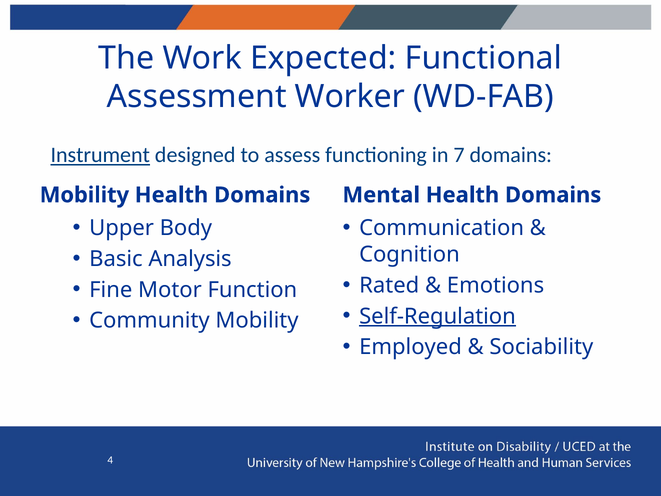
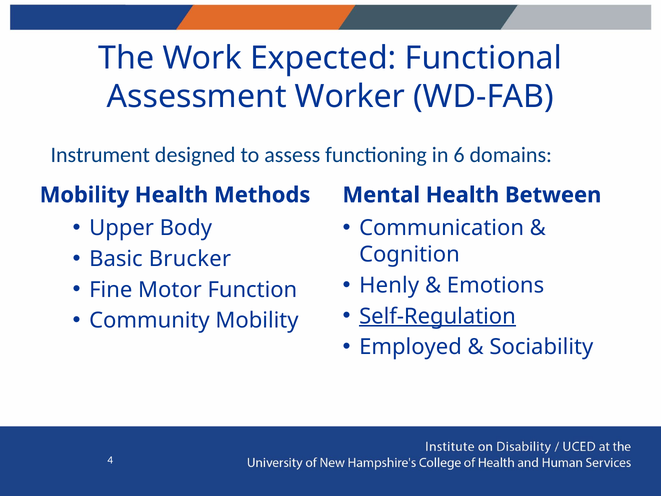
Instrument underline: present -> none
7: 7 -> 6
Domains at (262, 195): Domains -> Methods
Mental Health Domains: Domains -> Between
Analysis: Analysis -> Brucker
Rated: Rated -> Henly
